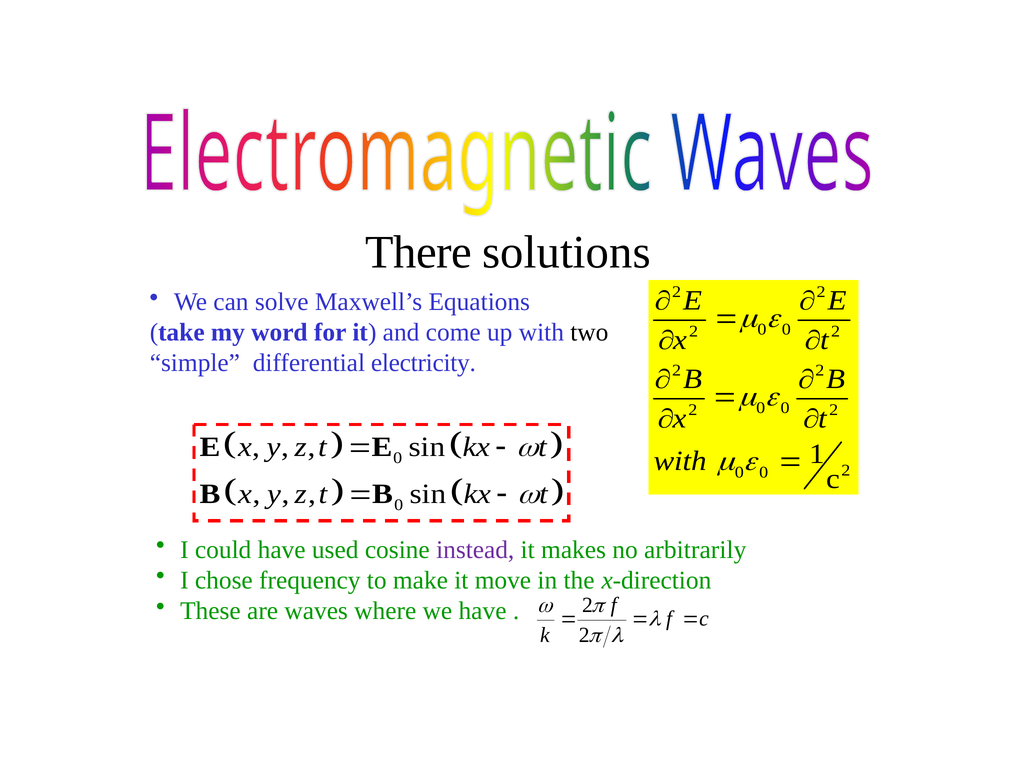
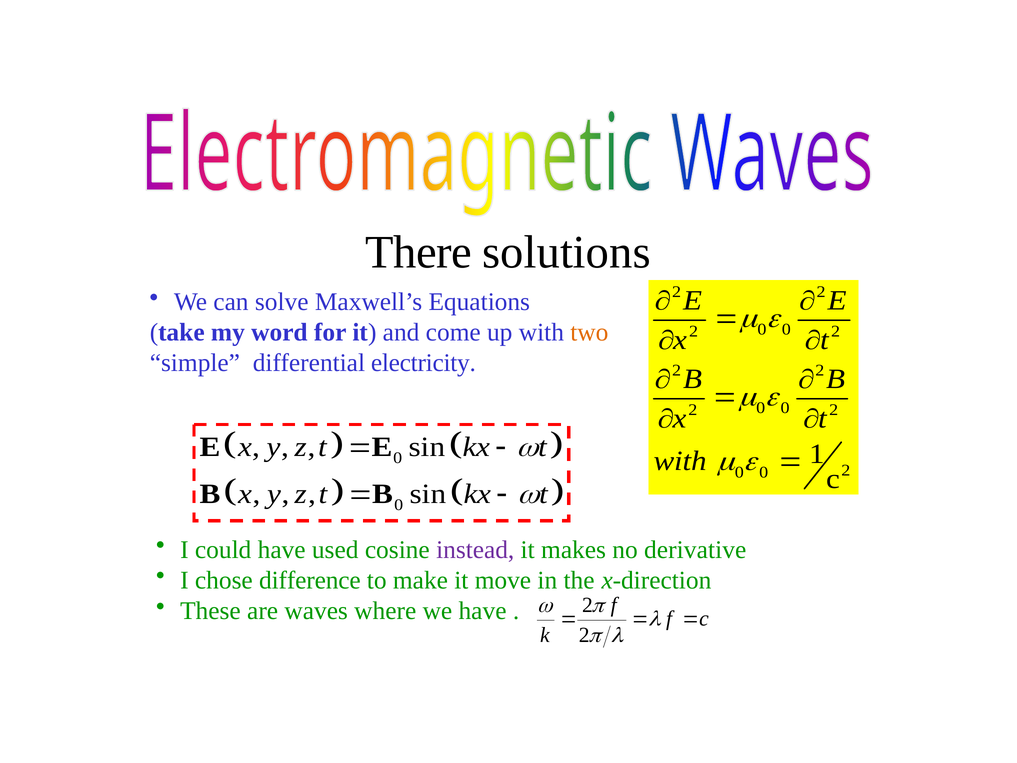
two colour: black -> orange
arbitrarily: arbitrarily -> derivative
frequency: frequency -> difference
